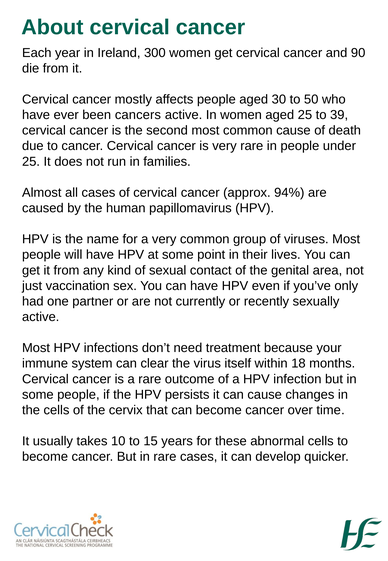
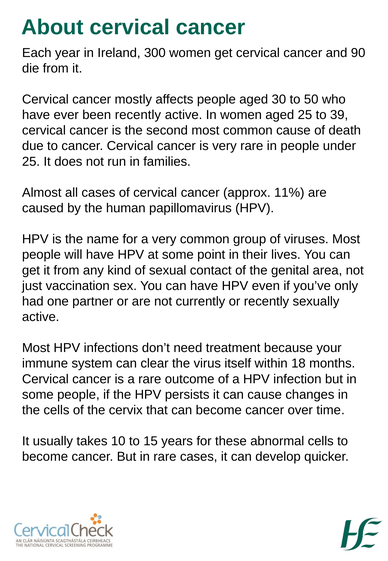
been cancers: cancers -> recently
94%: 94% -> 11%
